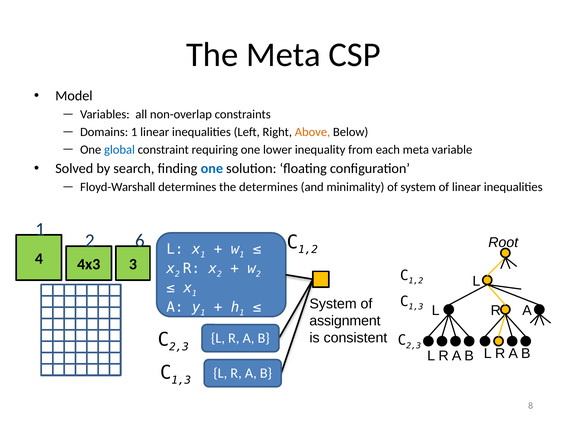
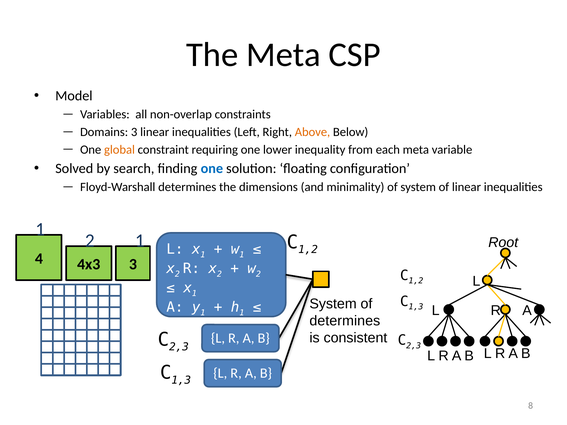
Domains 1: 1 -> 3
global colour: blue -> orange
the determines: determines -> dimensions
2 6: 6 -> 1
assignment at (345, 321): assignment -> determines
